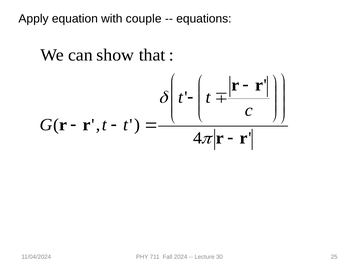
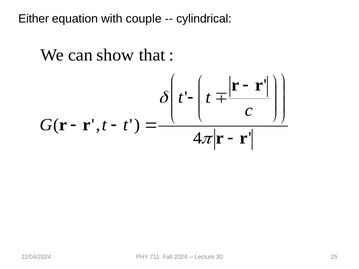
Apply: Apply -> Either
equations: equations -> cylindrical
